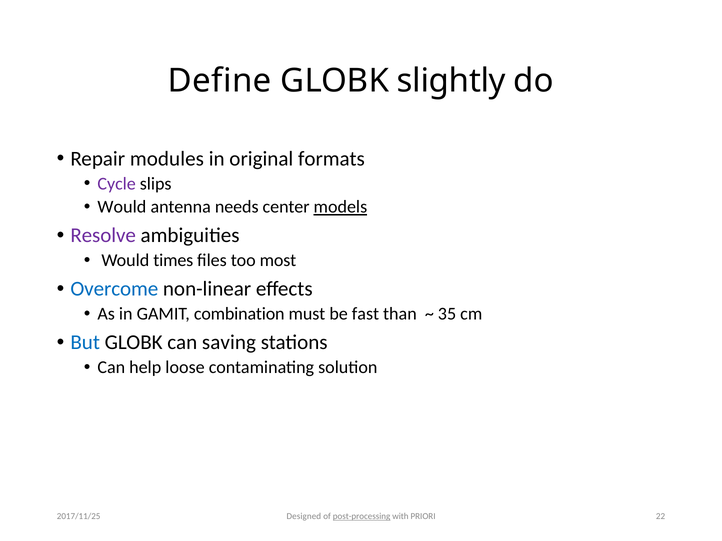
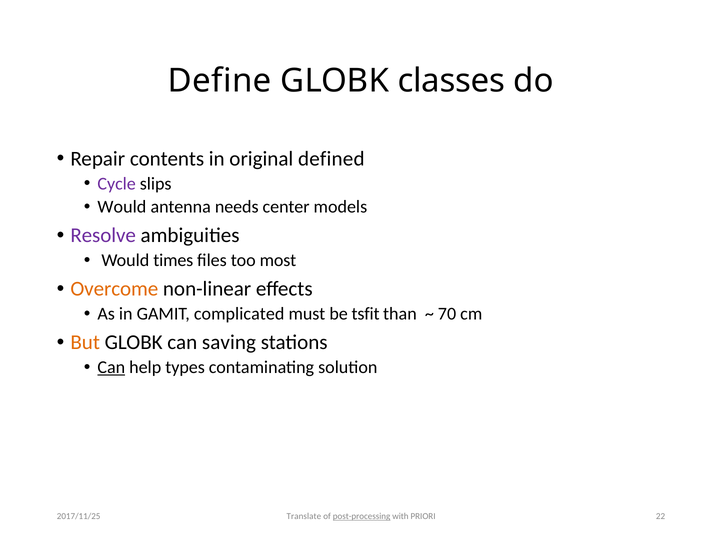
slightly: slightly -> classes
modules: modules -> contents
formats: formats -> defined
models underline: present -> none
Overcome colour: blue -> orange
combination: combination -> complicated
fast: fast -> tsfit
35: 35 -> 70
But colour: blue -> orange
Can at (111, 368) underline: none -> present
loose: loose -> types
Designed: Designed -> Translate
